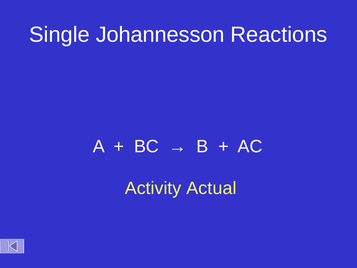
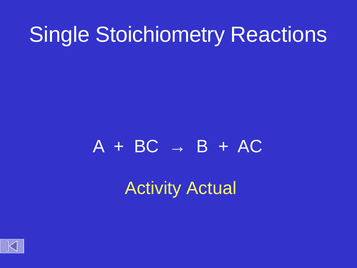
Johannesson: Johannesson -> Stoichiometry
